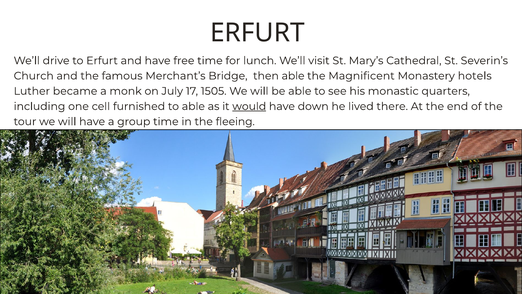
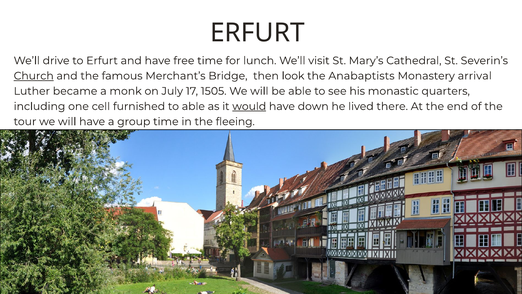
Church underline: none -> present
then able: able -> look
Magnificent: Magnificent -> Anabaptists
hotels: hotels -> arrival
